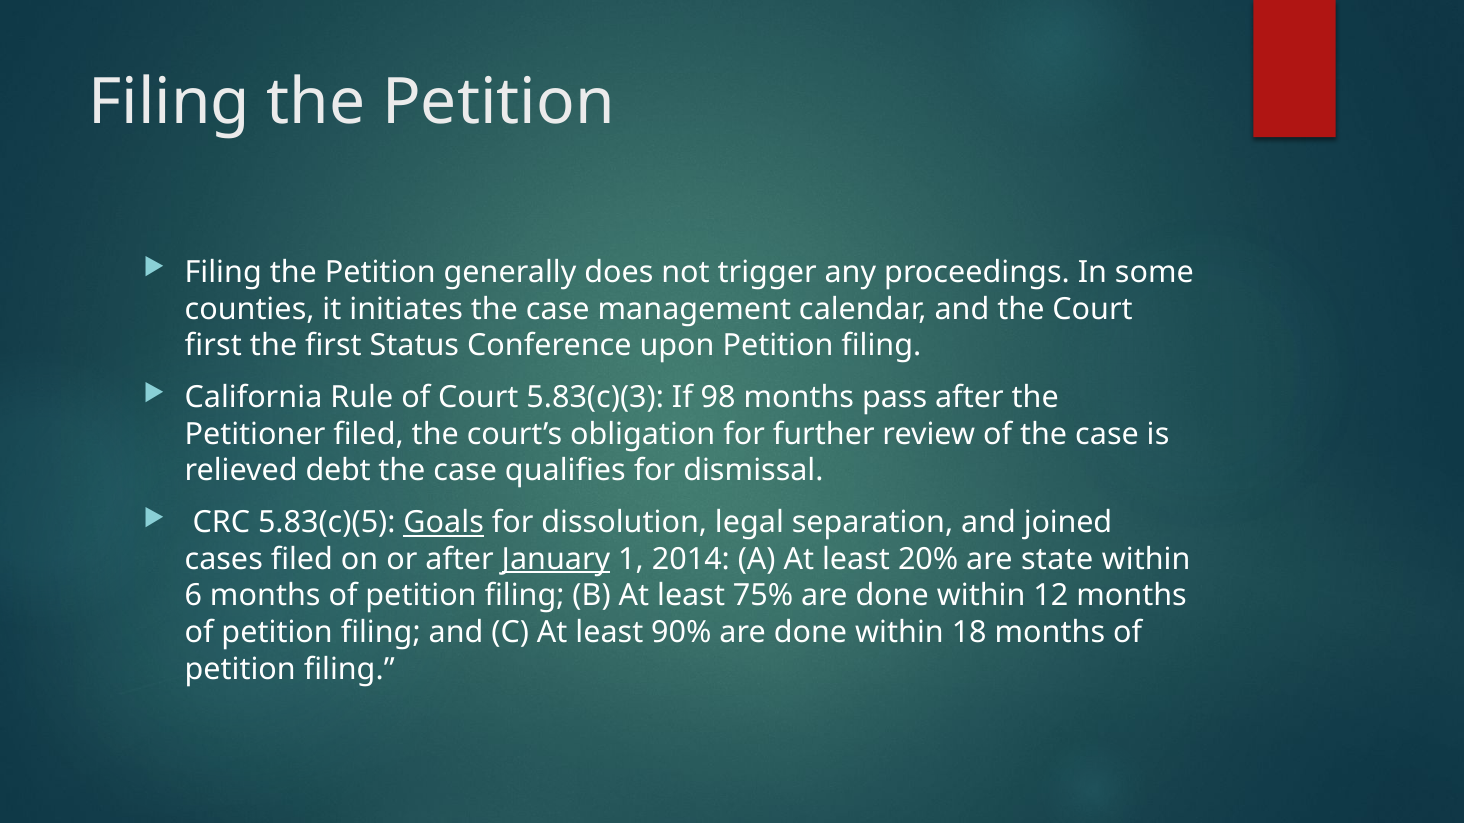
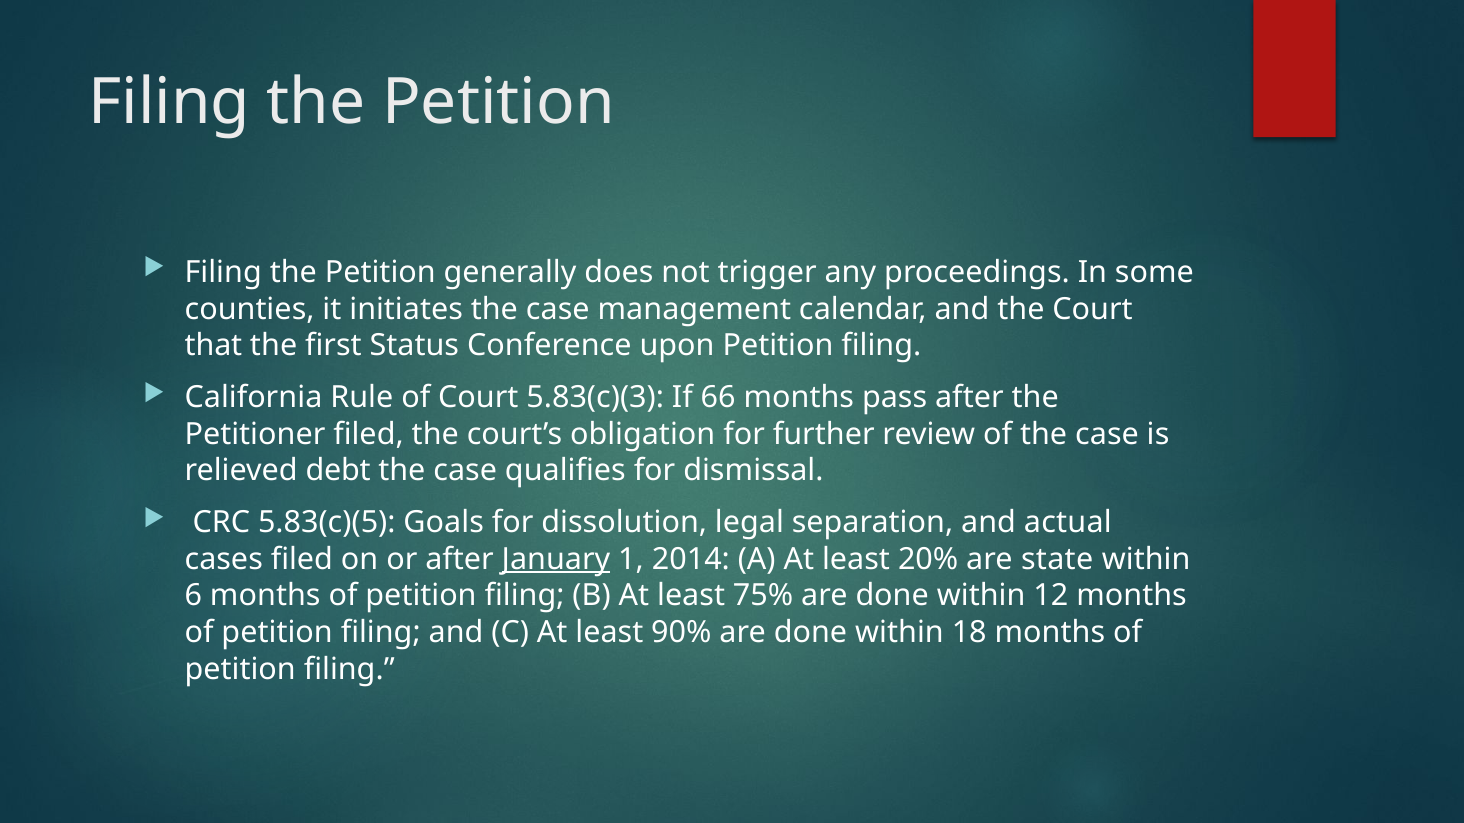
first at (213, 346): first -> that
98: 98 -> 66
Goals underline: present -> none
joined: joined -> actual
